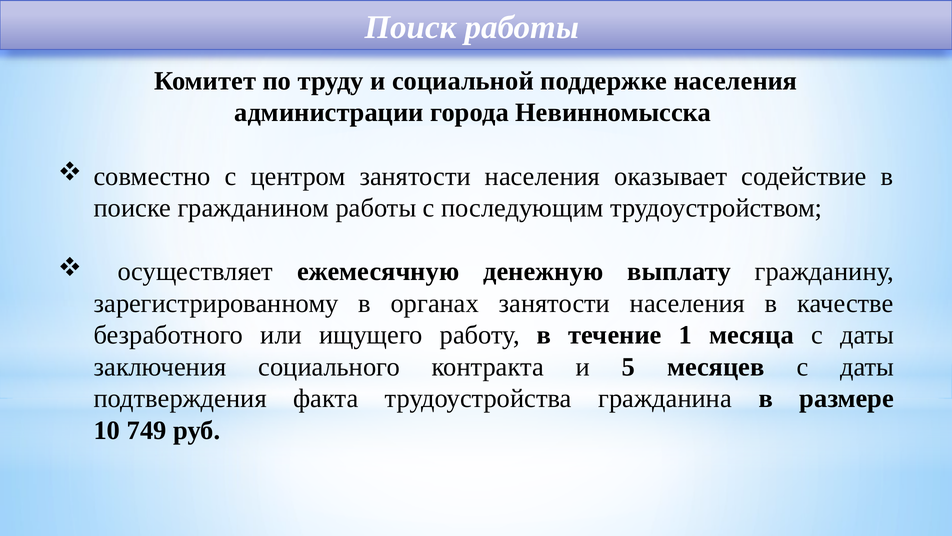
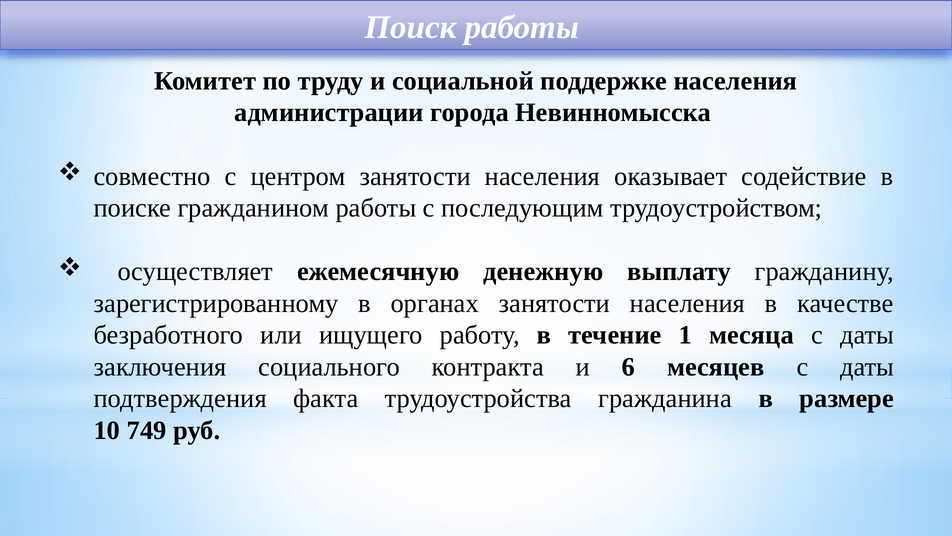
5: 5 -> 6
